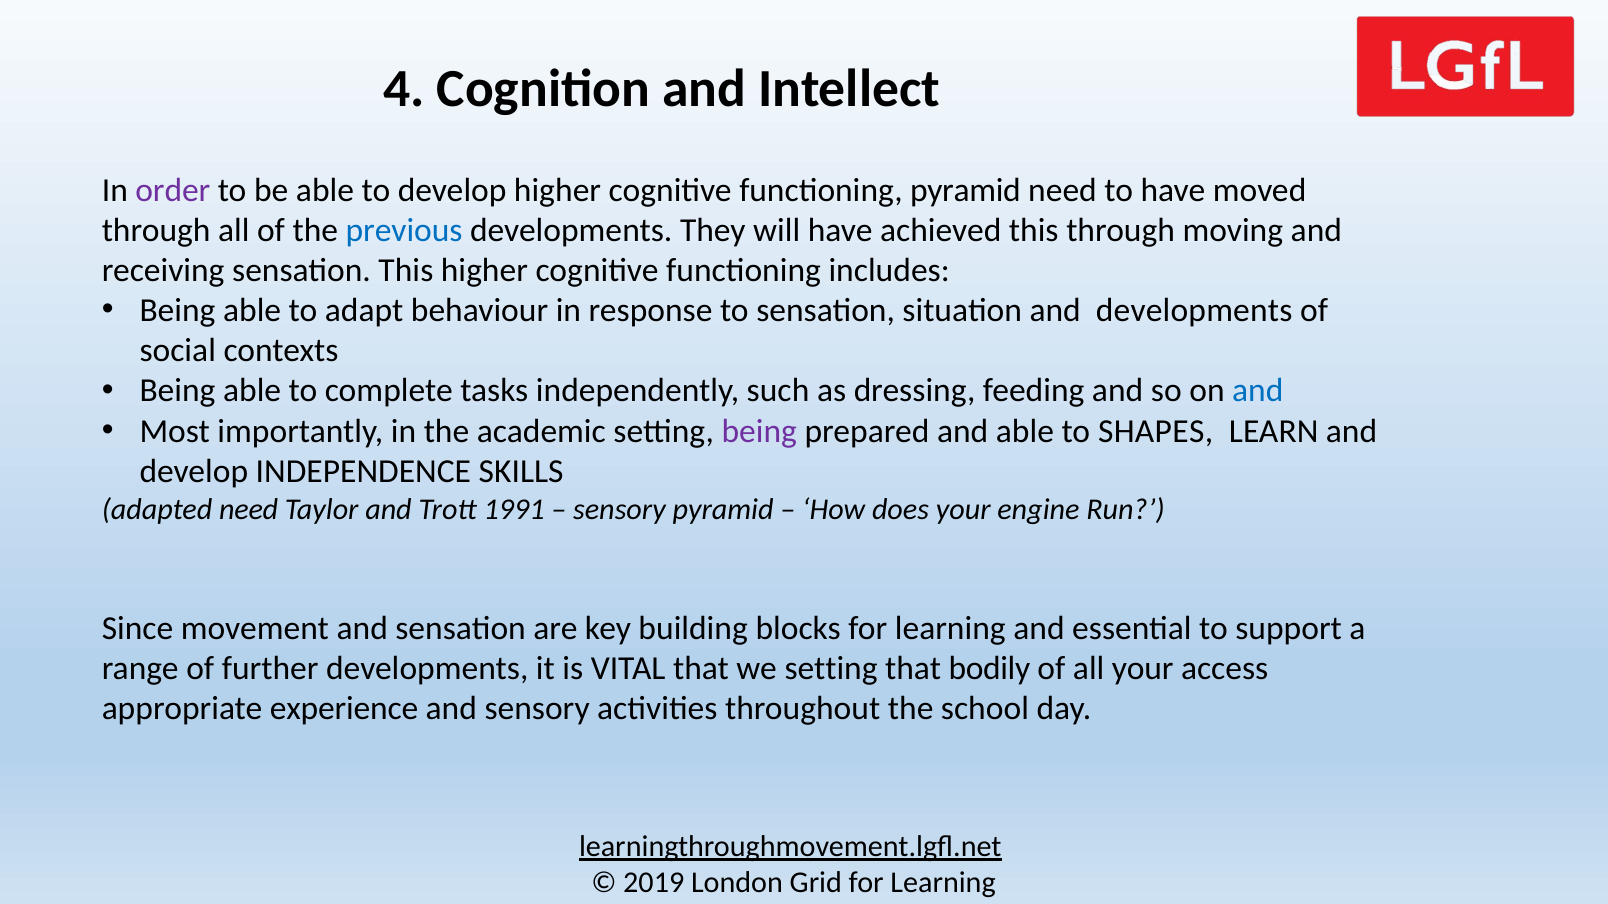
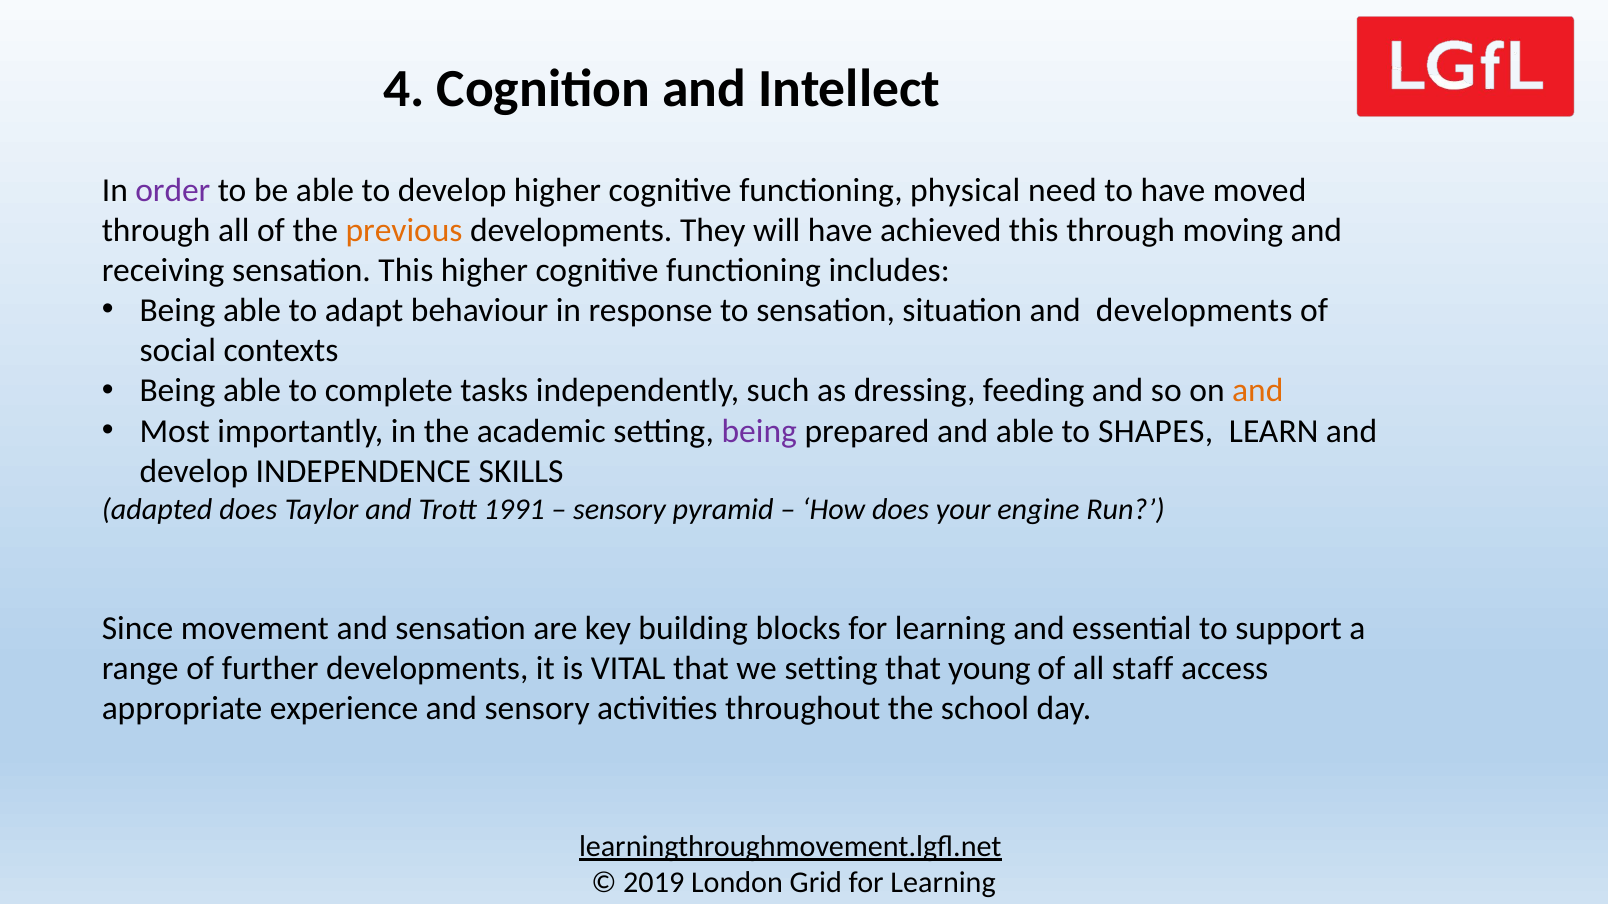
functioning pyramid: pyramid -> physical
previous colour: blue -> orange
and at (1258, 391) colour: blue -> orange
adapted need: need -> does
bodily: bodily -> young
all your: your -> staff
